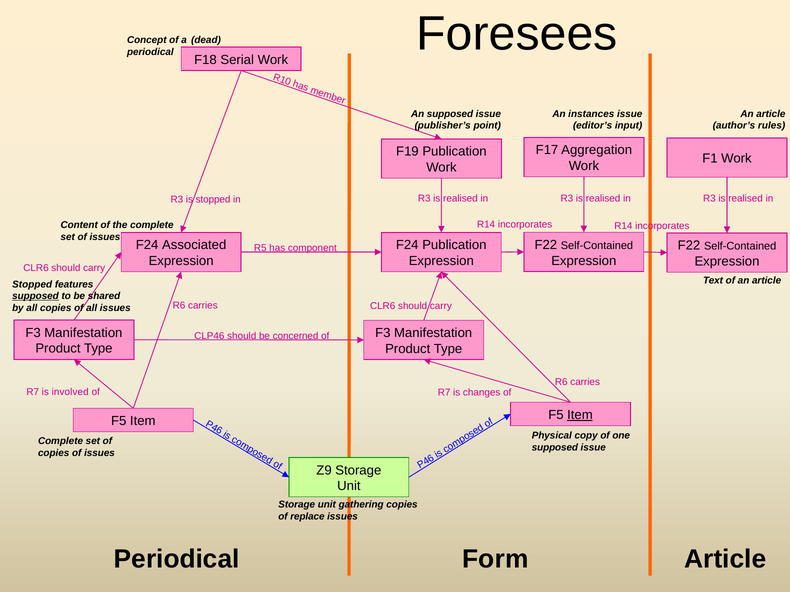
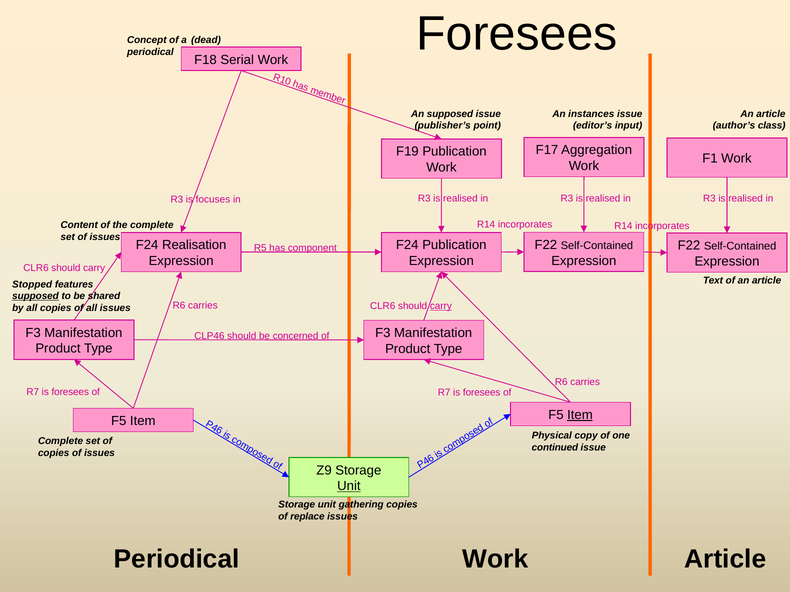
rules: rules -> class
is stopped: stopped -> focuses
Associated: Associated -> Realisation
carry at (441, 306) underline: none -> present
involved at (70, 392): involved -> foresees
changes at (482, 393): changes -> foresees
supposed at (555, 448): supposed -> continued
Unit at (349, 486) underline: none -> present
Periodical Form: Form -> Work
